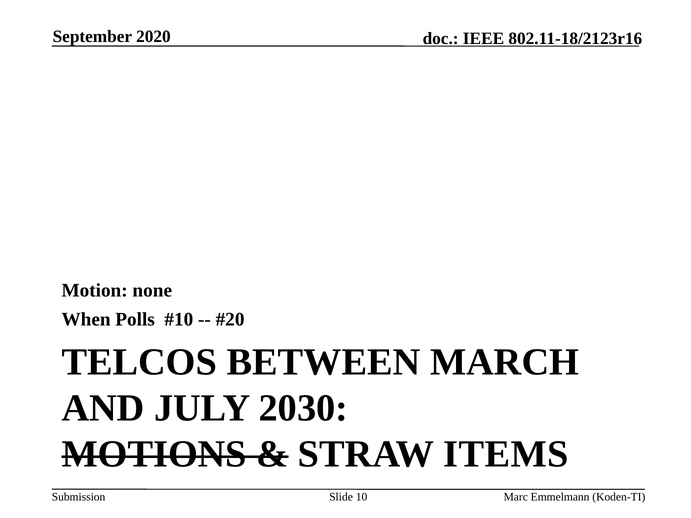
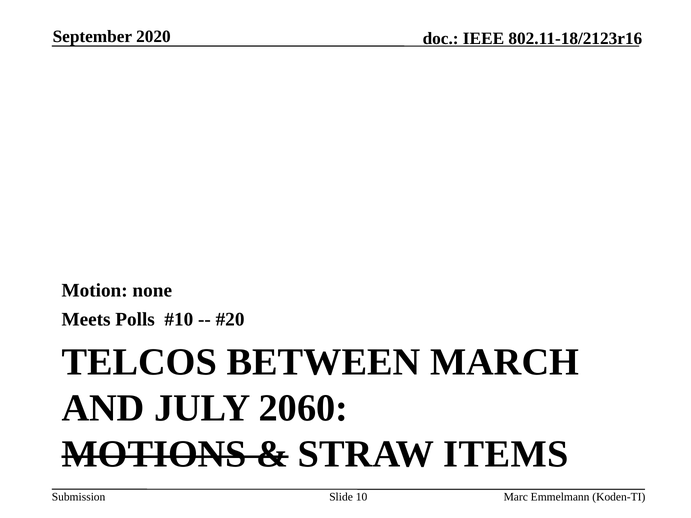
When: When -> Meets
2030: 2030 -> 2060
